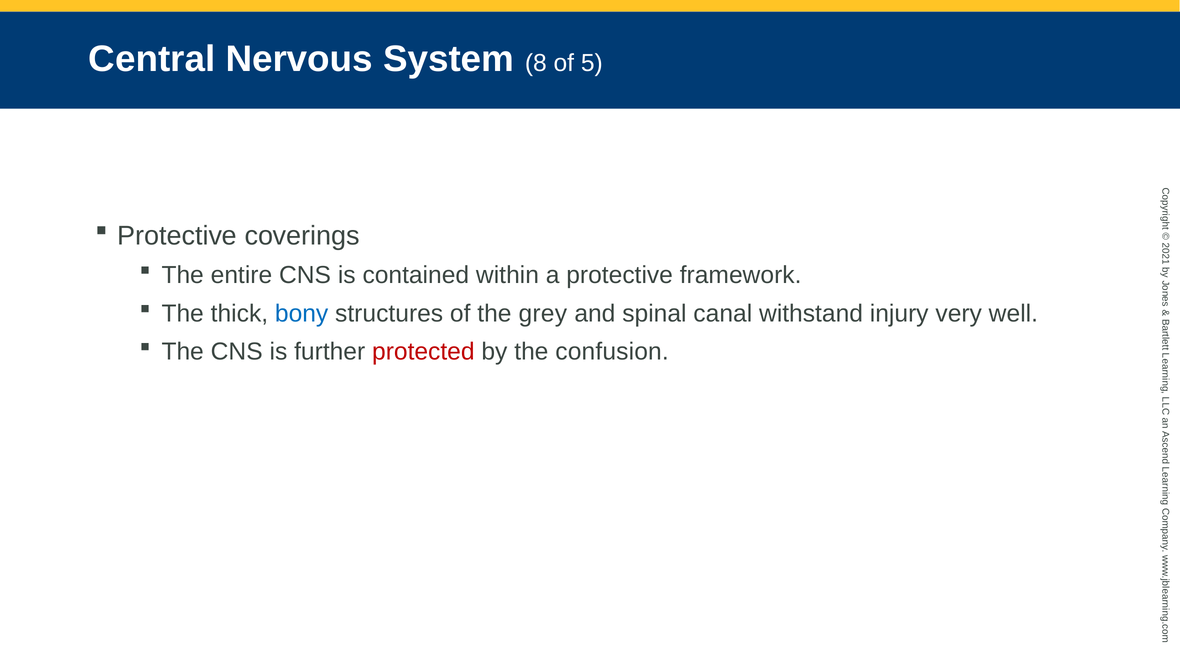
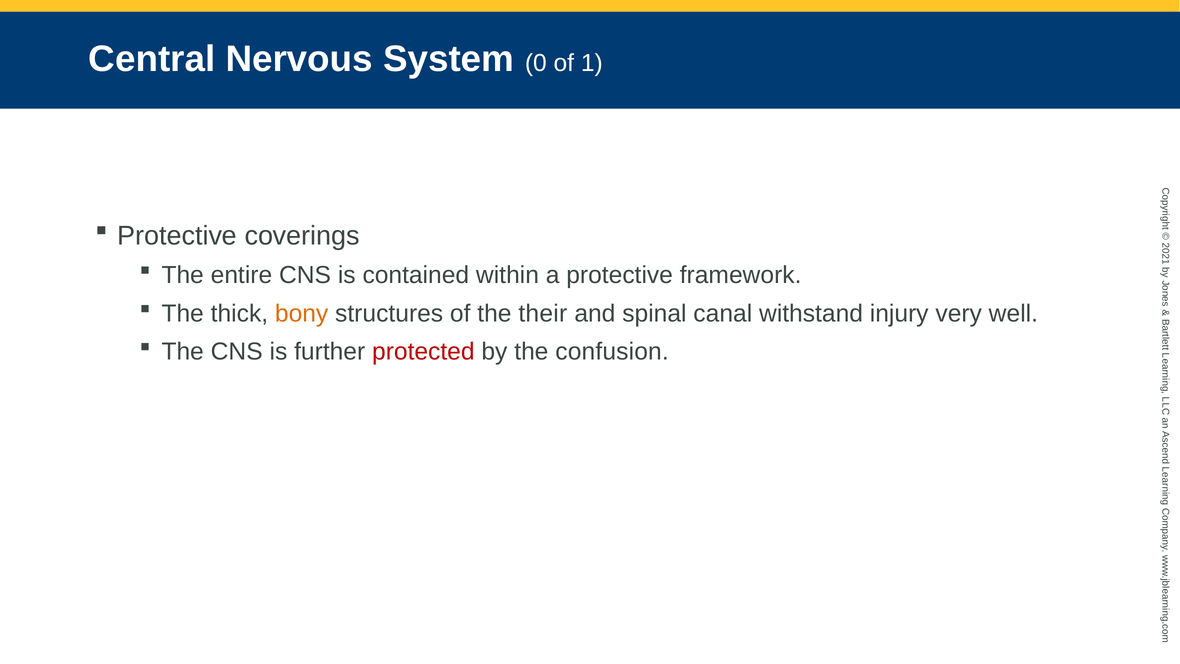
System 8: 8 -> 0
of 5: 5 -> 1
bony colour: blue -> orange
grey: grey -> their
